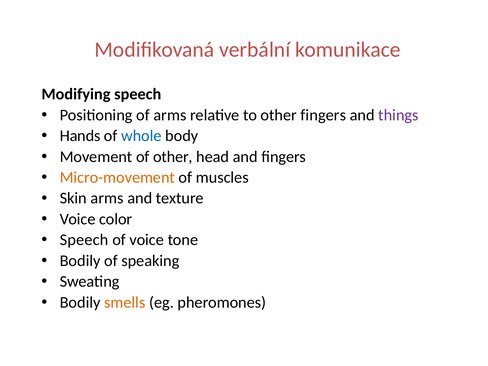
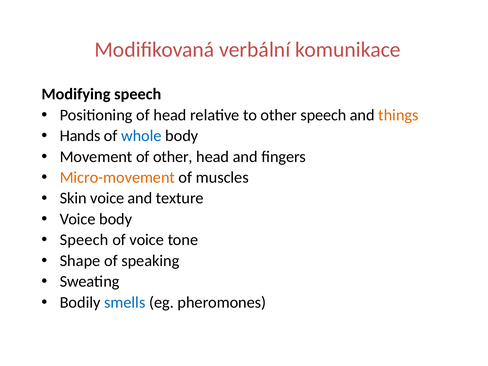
of arms: arms -> head
other fingers: fingers -> speech
things colour: purple -> orange
Skin arms: arms -> voice
Voice color: color -> body
Bodily at (80, 261): Bodily -> Shape
smells colour: orange -> blue
